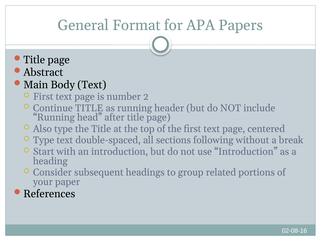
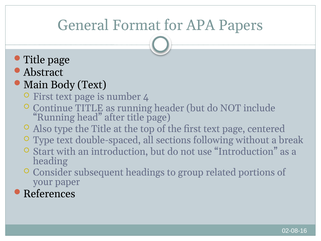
2: 2 -> 4
